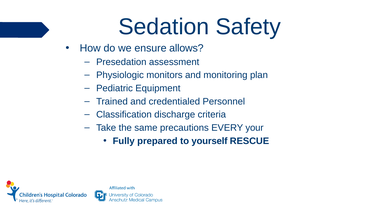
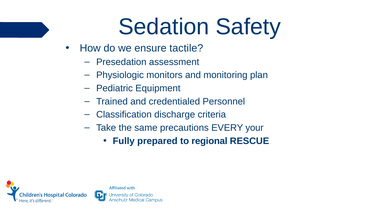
allows: allows -> tactile
yourself: yourself -> regional
